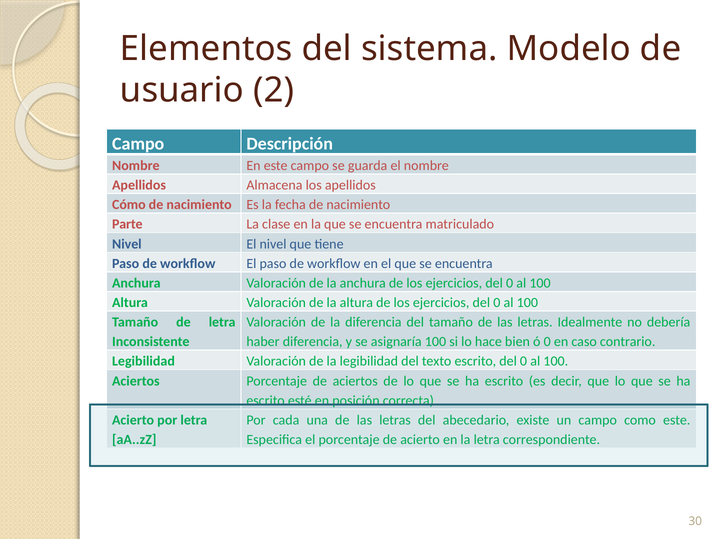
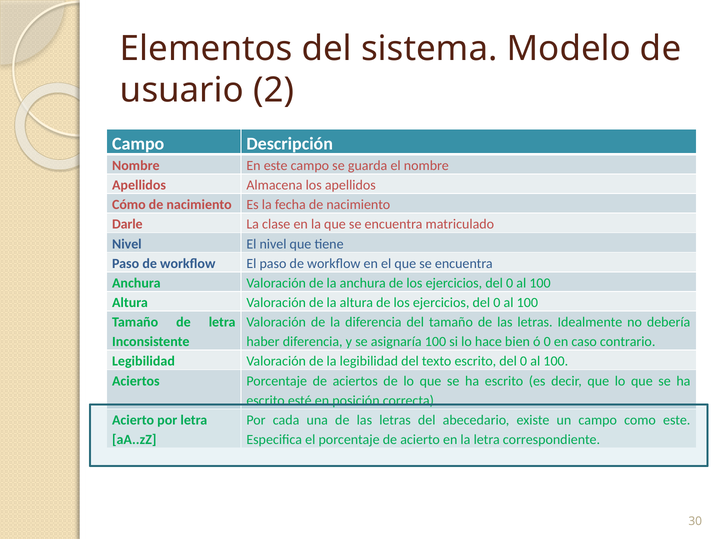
Parte: Parte -> Darle
